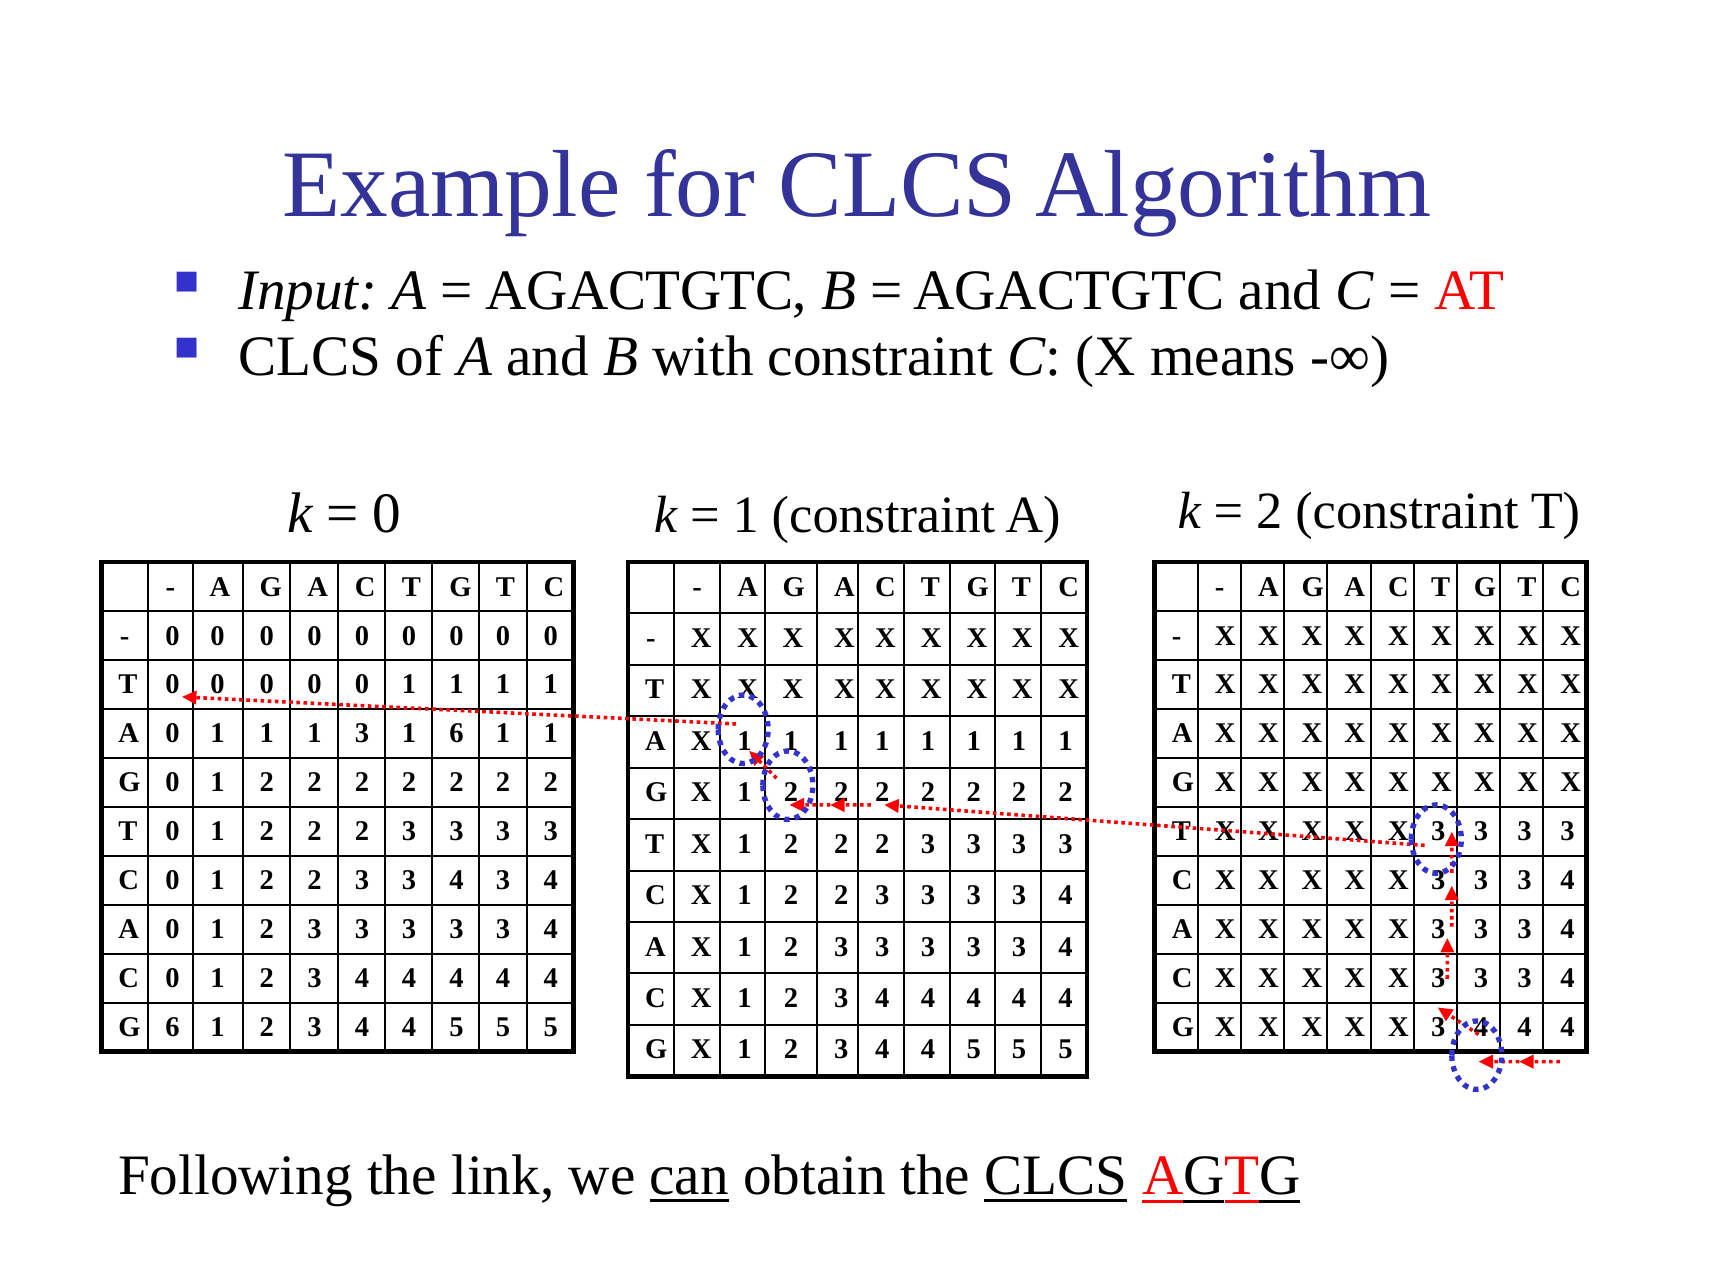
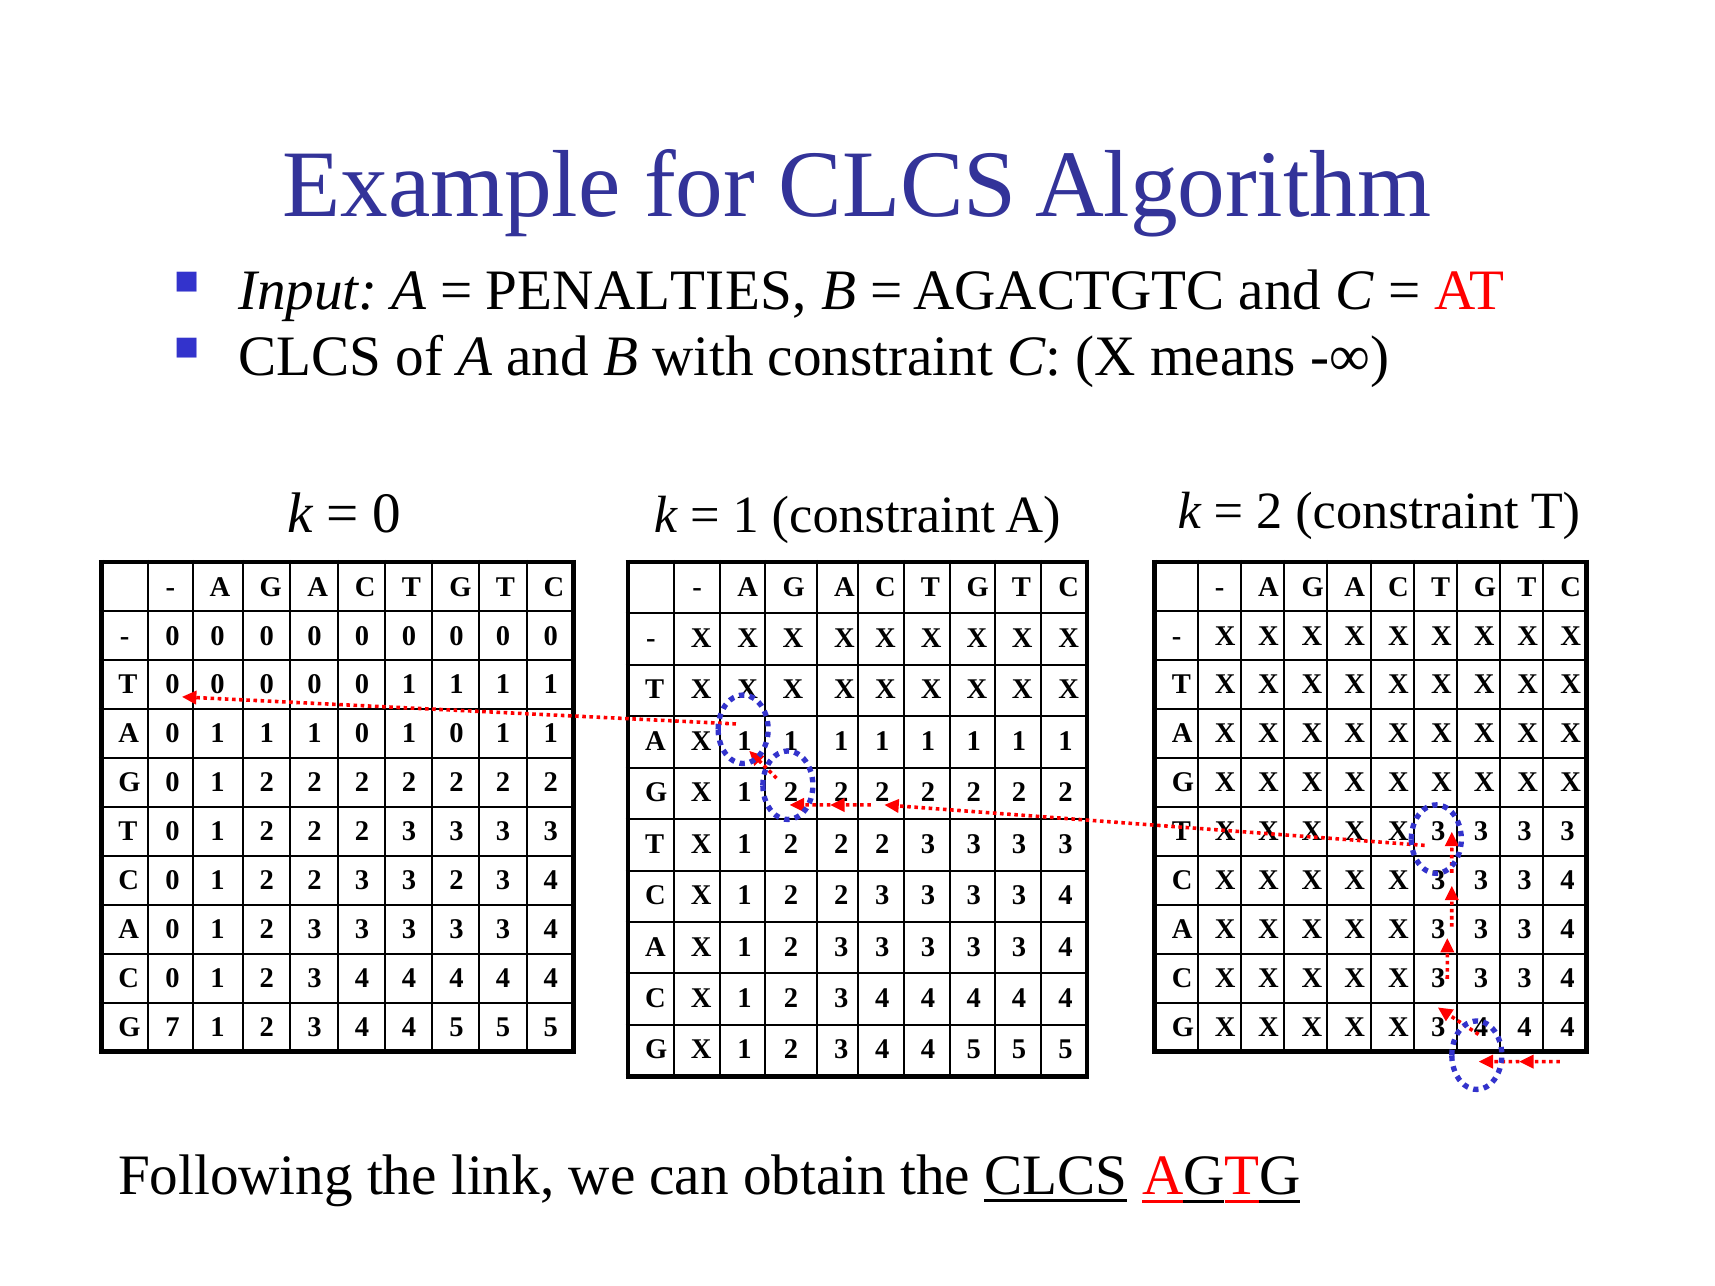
AGACTGTC at (647, 291): AGACTGTC -> PENALTIES
1 1 3: 3 -> 0
6 at (457, 734): 6 -> 0
2 3 3 4: 4 -> 2
G 6: 6 -> 7
can underline: present -> none
